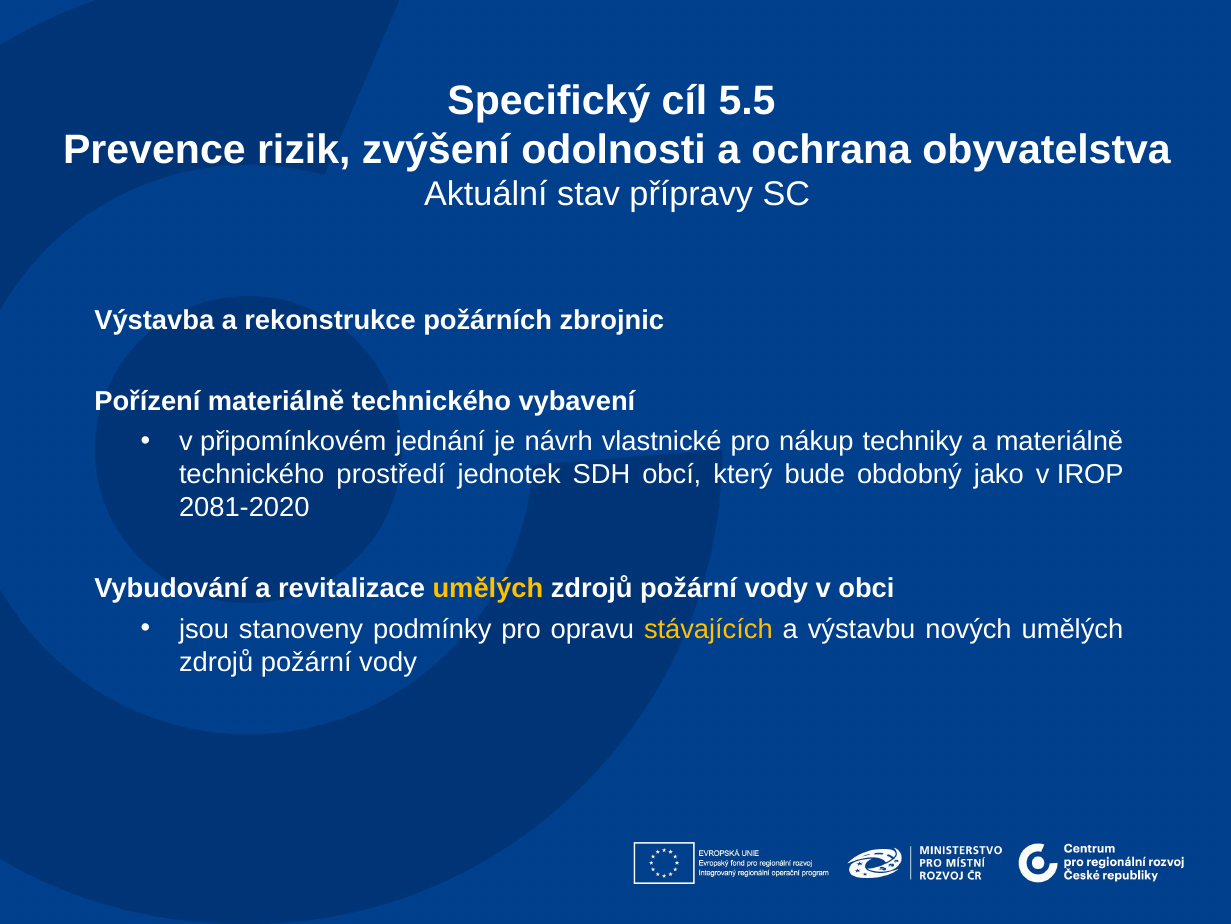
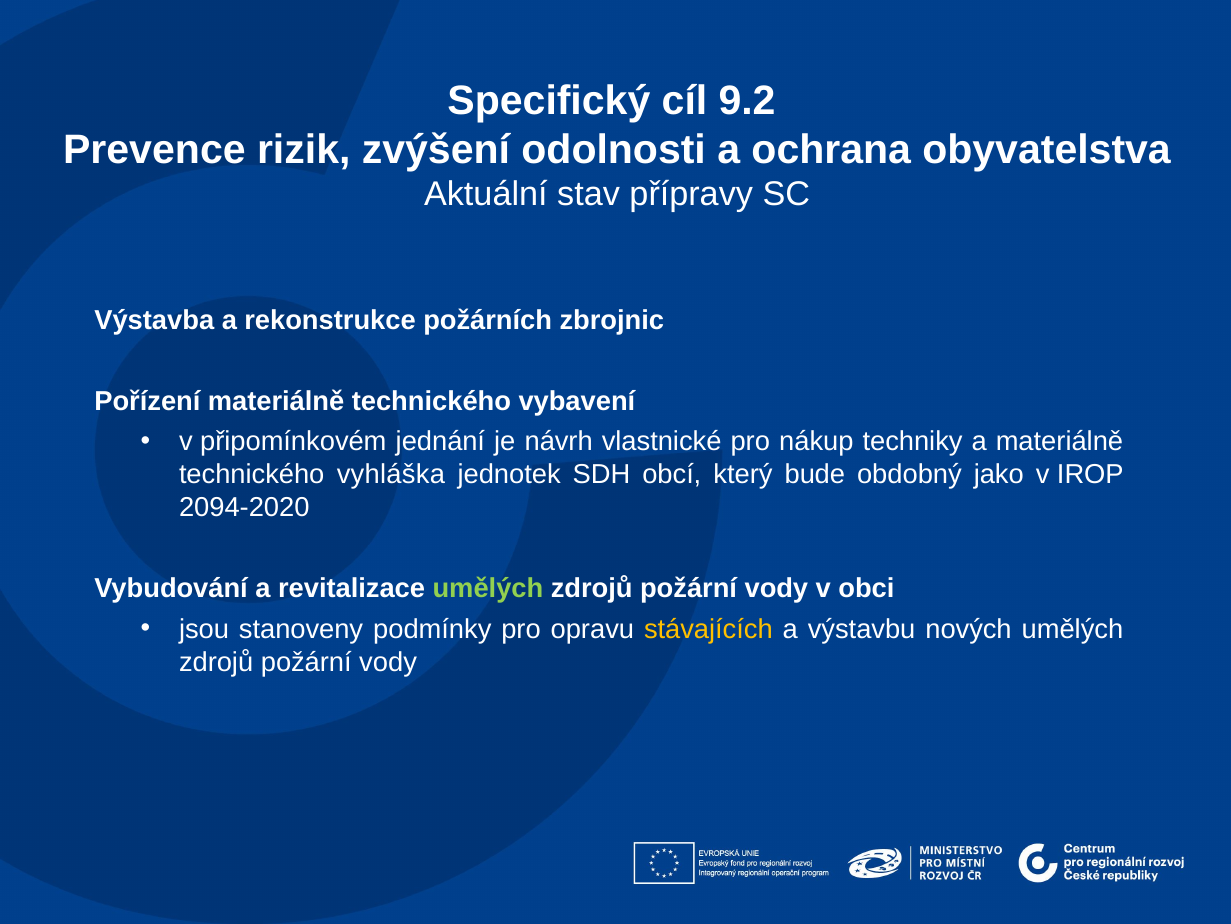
5.5: 5.5 -> 9.2
prostředí: prostředí -> vyhláška
2081-2020: 2081-2020 -> 2094-2020
umělých at (488, 588) colour: yellow -> light green
